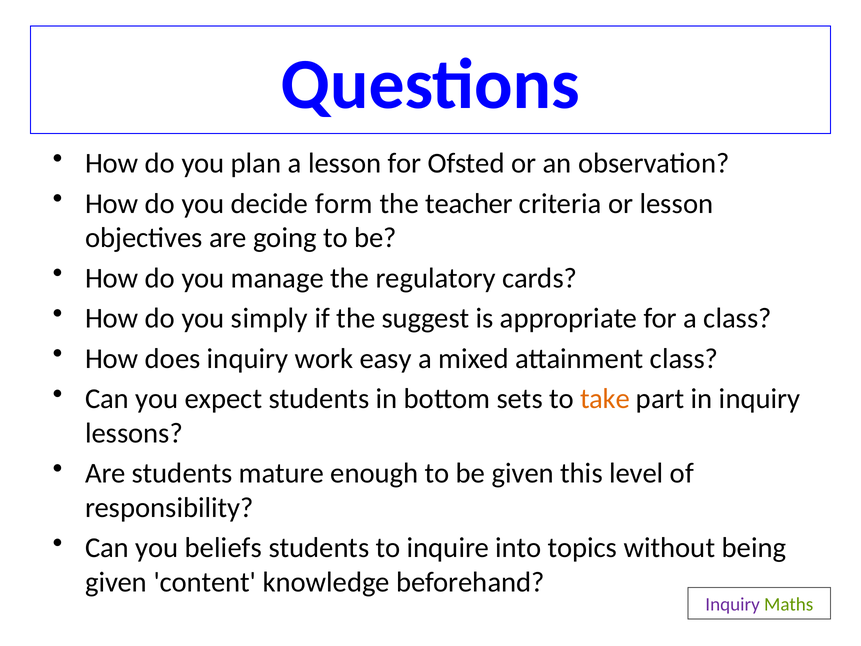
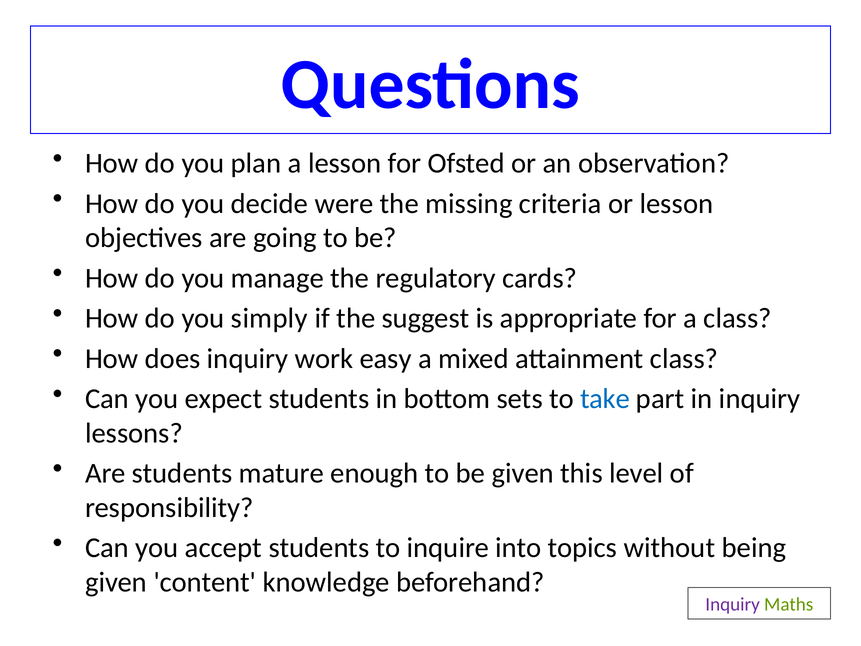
form: form -> were
teacher: teacher -> missing
take colour: orange -> blue
beliefs: beliefs -> accept
